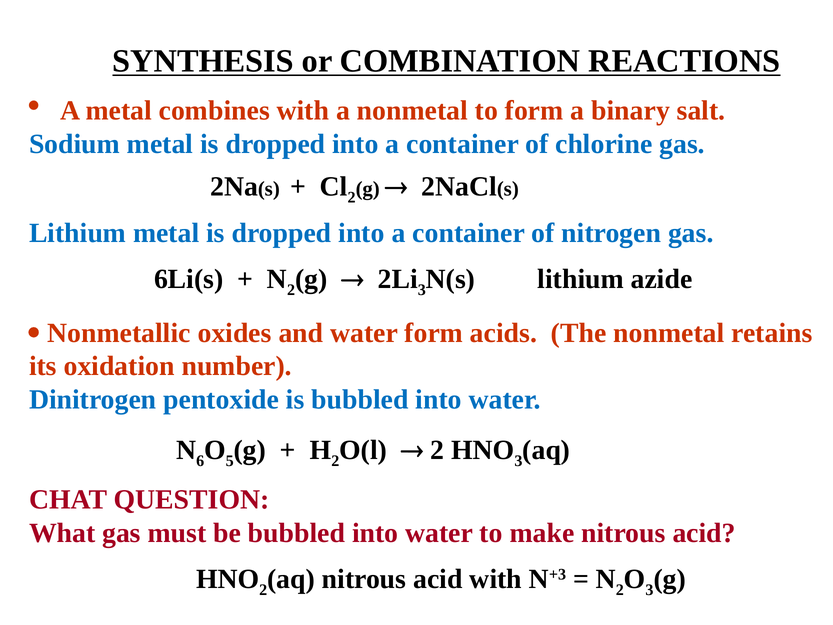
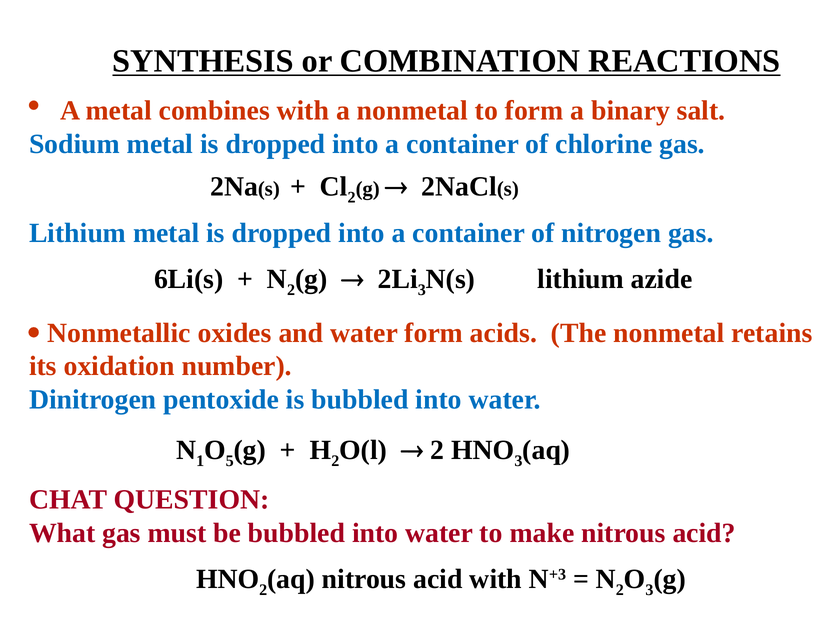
6: 6 -> 1
